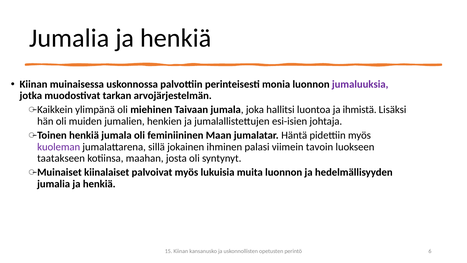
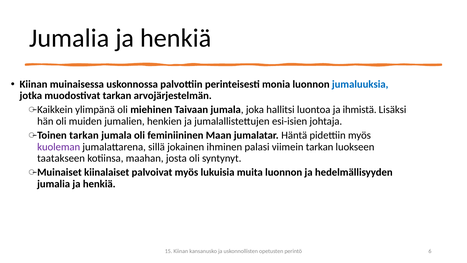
jumaluuksia colour: purple -> blue
henkiä at (84, 135): henkiä -> tarkan
viimein tavoin: tavoin -> tarkan
